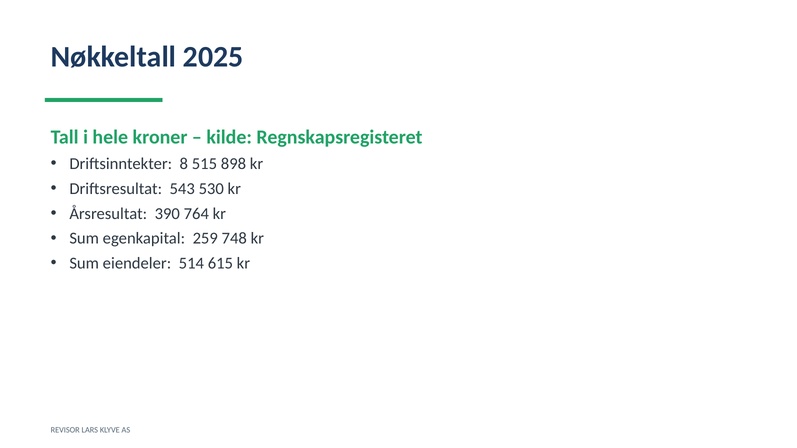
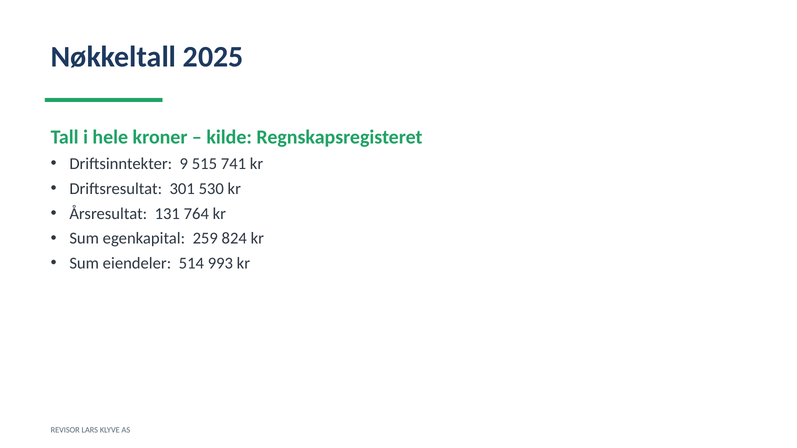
8: 8 -> 9
898: 898 -> 741
543: 543 -> 301
390: 390 -> 131
748: 748 -> 824
615: 615 -> 993
